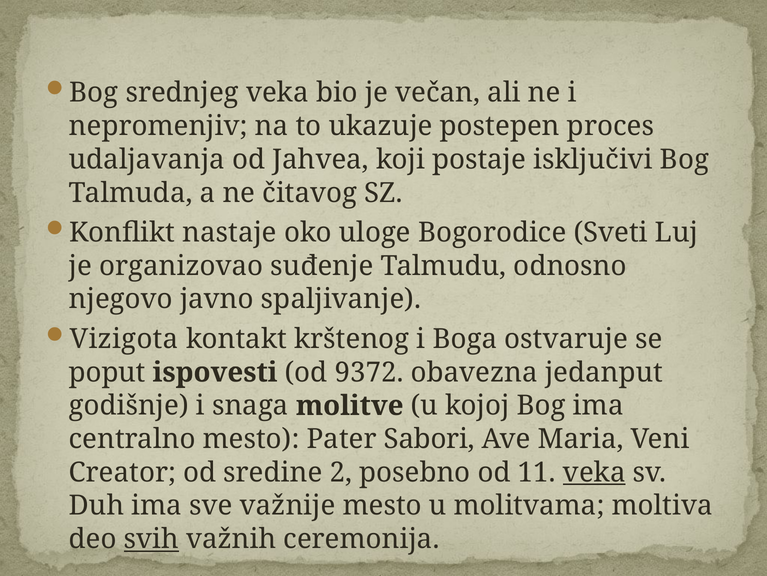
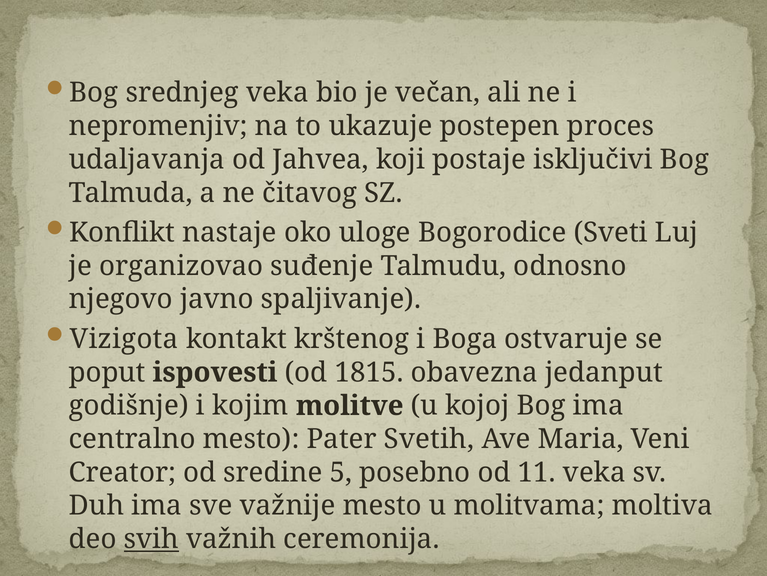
9372: 9372 -> 1815
snaga: snaga -> kojim
Sabori: Sabori -> Svetih
2: 2 -> 5
veka at (594, 472) underline: present -> none
